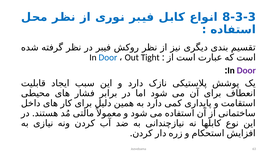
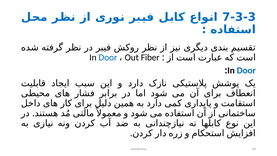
8-3-3: 8-3-3 -> 7-3-3
Tight: Tight -> Fiber
Door at (246, 70) colour: purple -> blue
